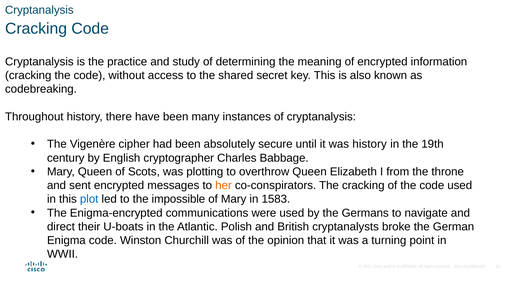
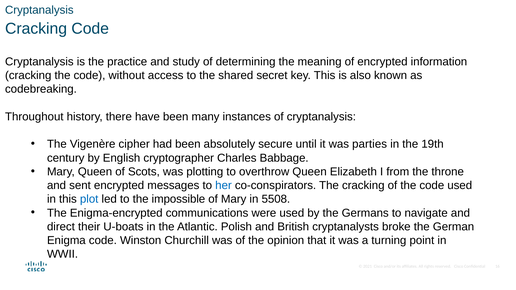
was history: history -> parties
her colour: orange -> blue
1583: 1583 -> 5508
